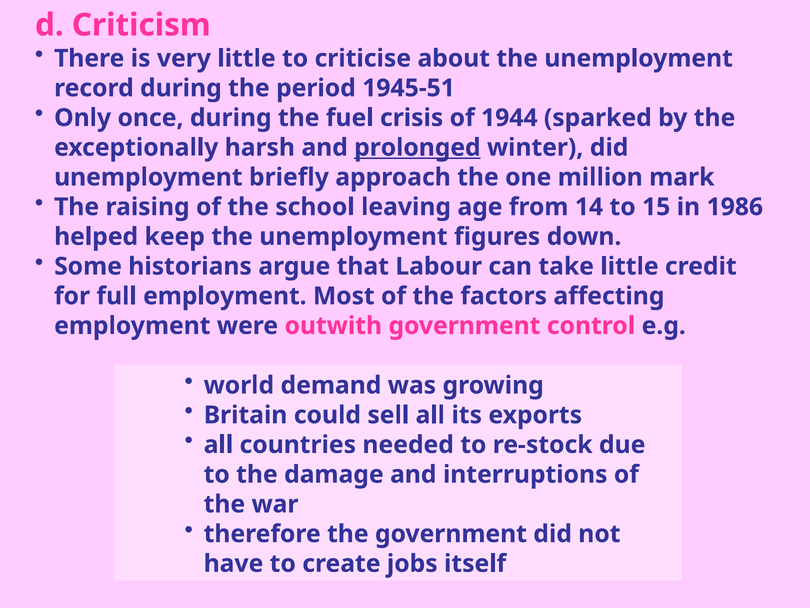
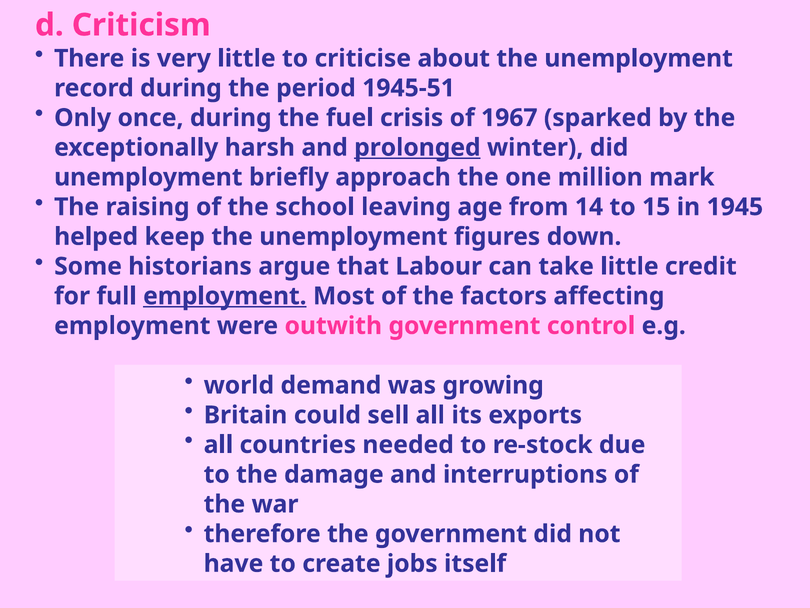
1944: 1944 -> 1967
1986: 1986 -> 1945
employment at (225, 296) underline: none -> present
